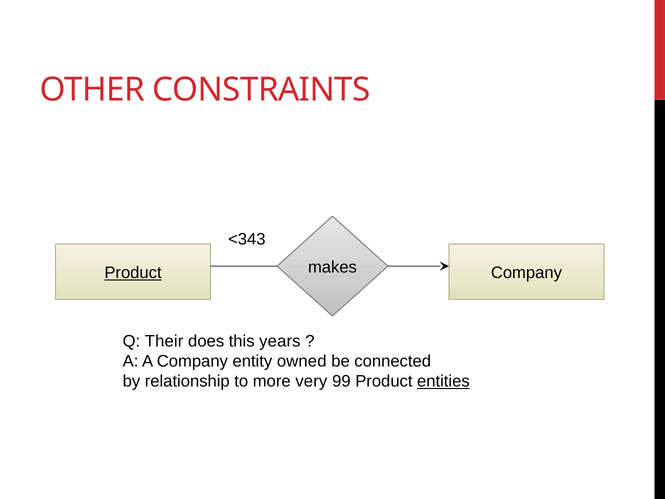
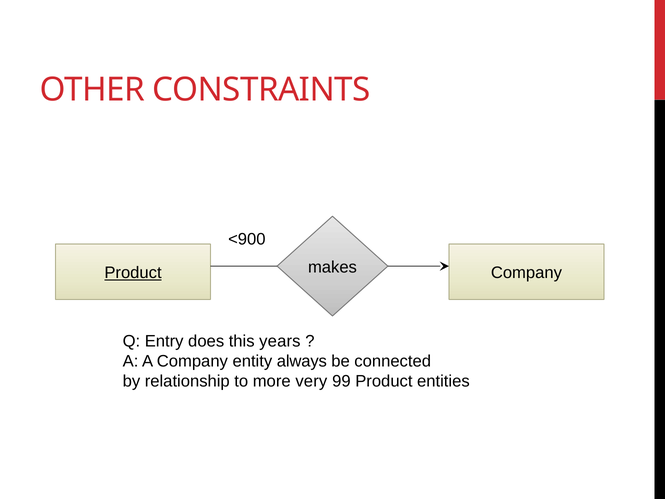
<343: <343 -> <900
Their: Their -> Entry
owned: owned -> always
entities underline: present -> none
